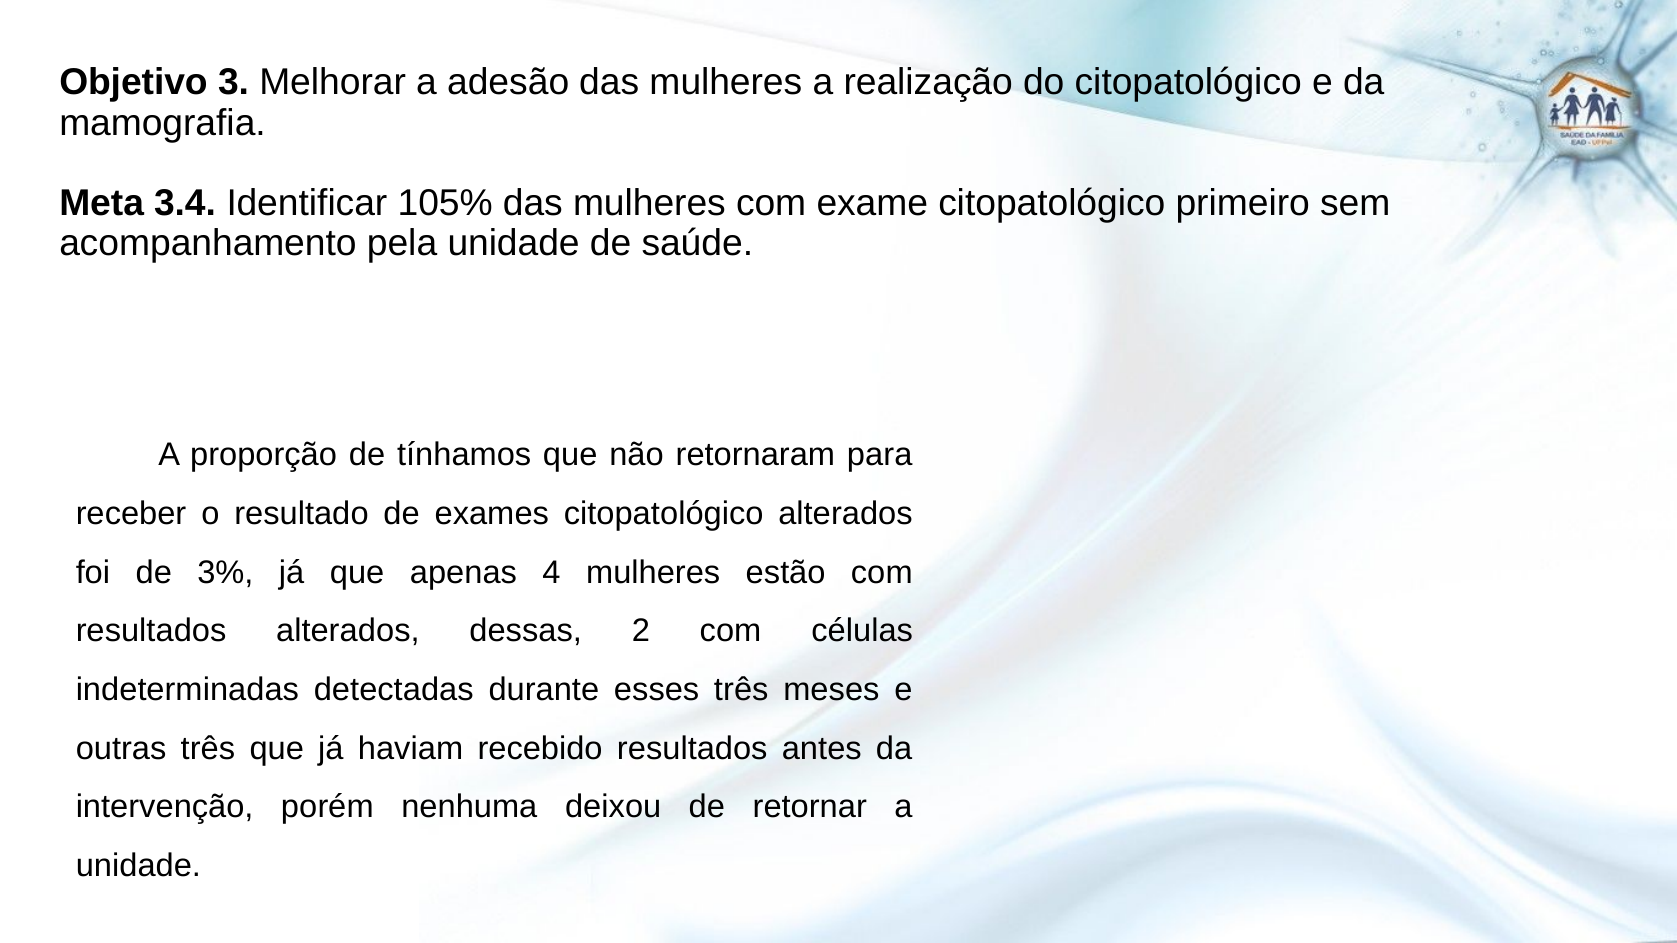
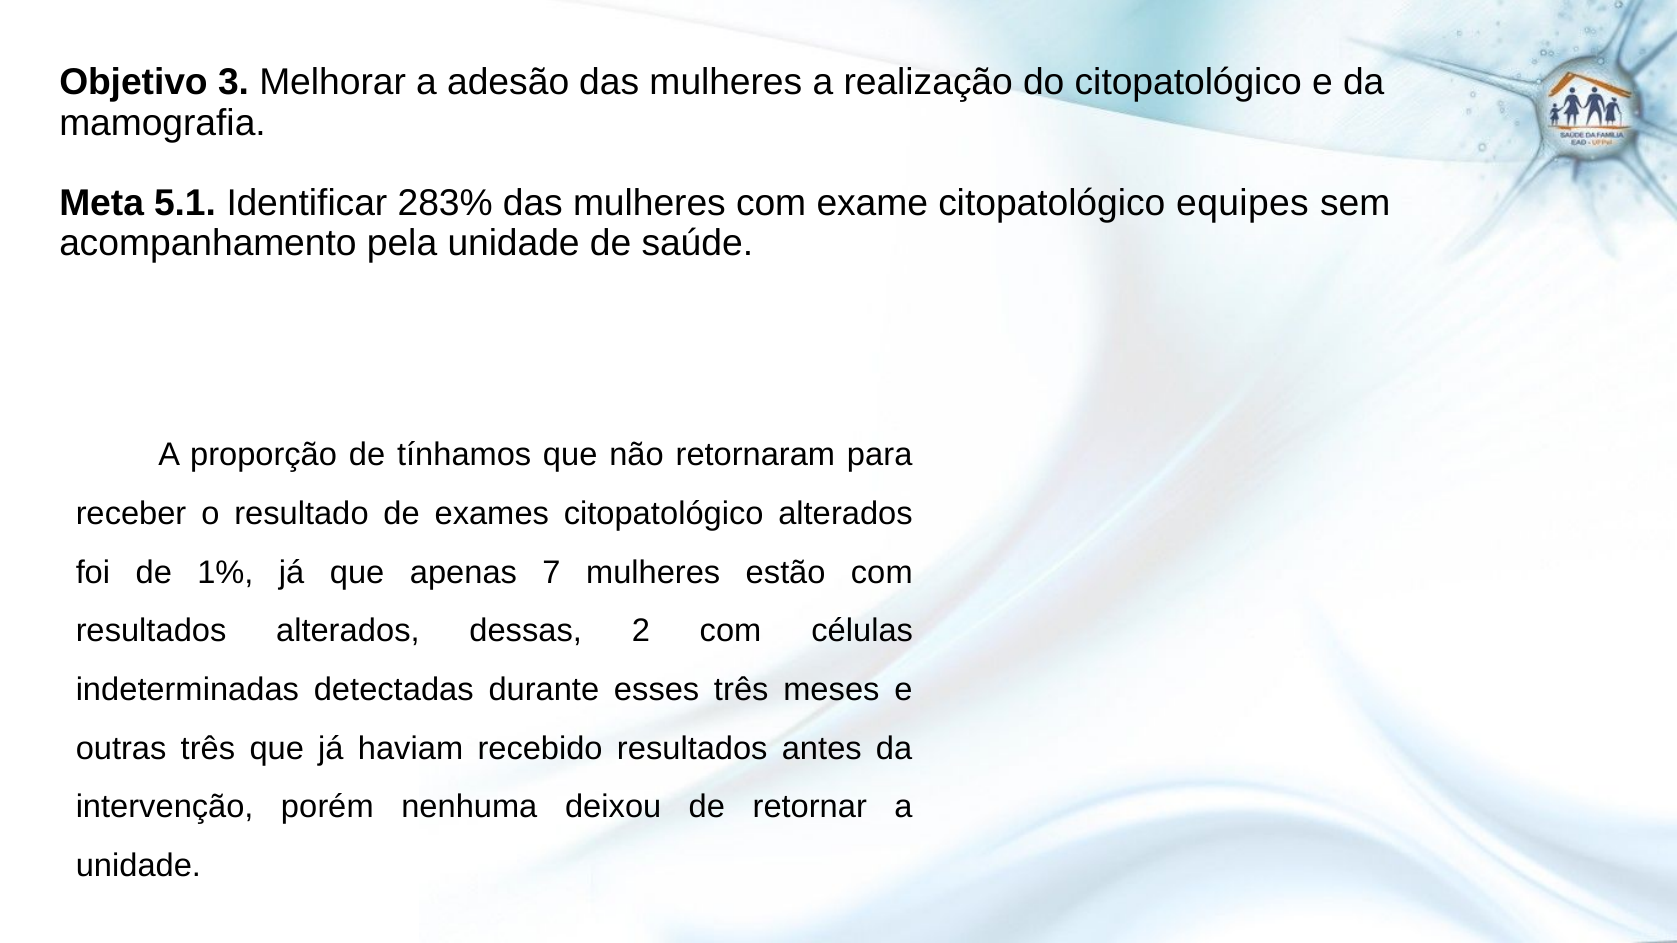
3.4: 3.4 -> 5.1
105%: 105% -> 283%
primeiro: primeiro -> equipes
3%: 3% -> 1%
4: 4 -> 7
